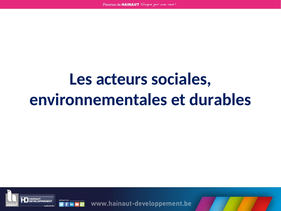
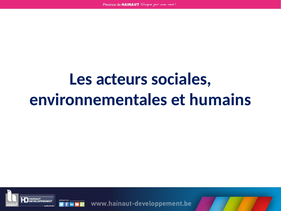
durables: durables -> humains
